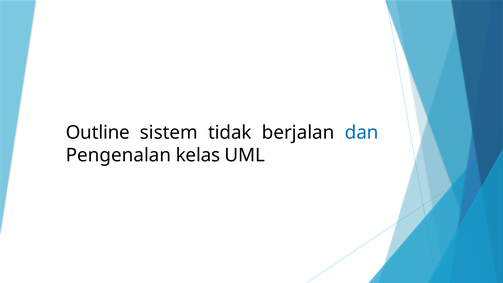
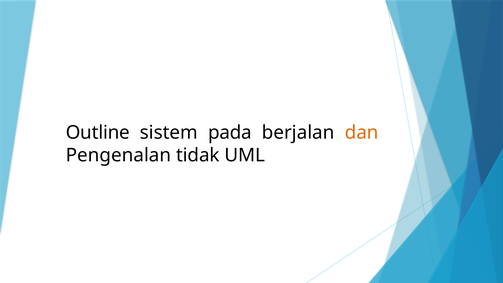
tidak: tidak -> pada
dan colour: blue -> orange
kelas: kelas -> tidak
